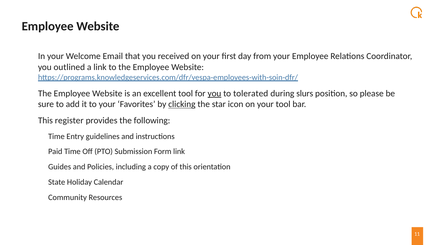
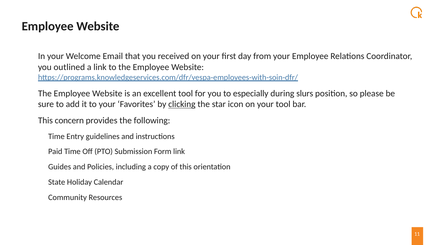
you at (214, 93) underline: present -> none
tolerated: tolerated -> especially
register: register -> concern
